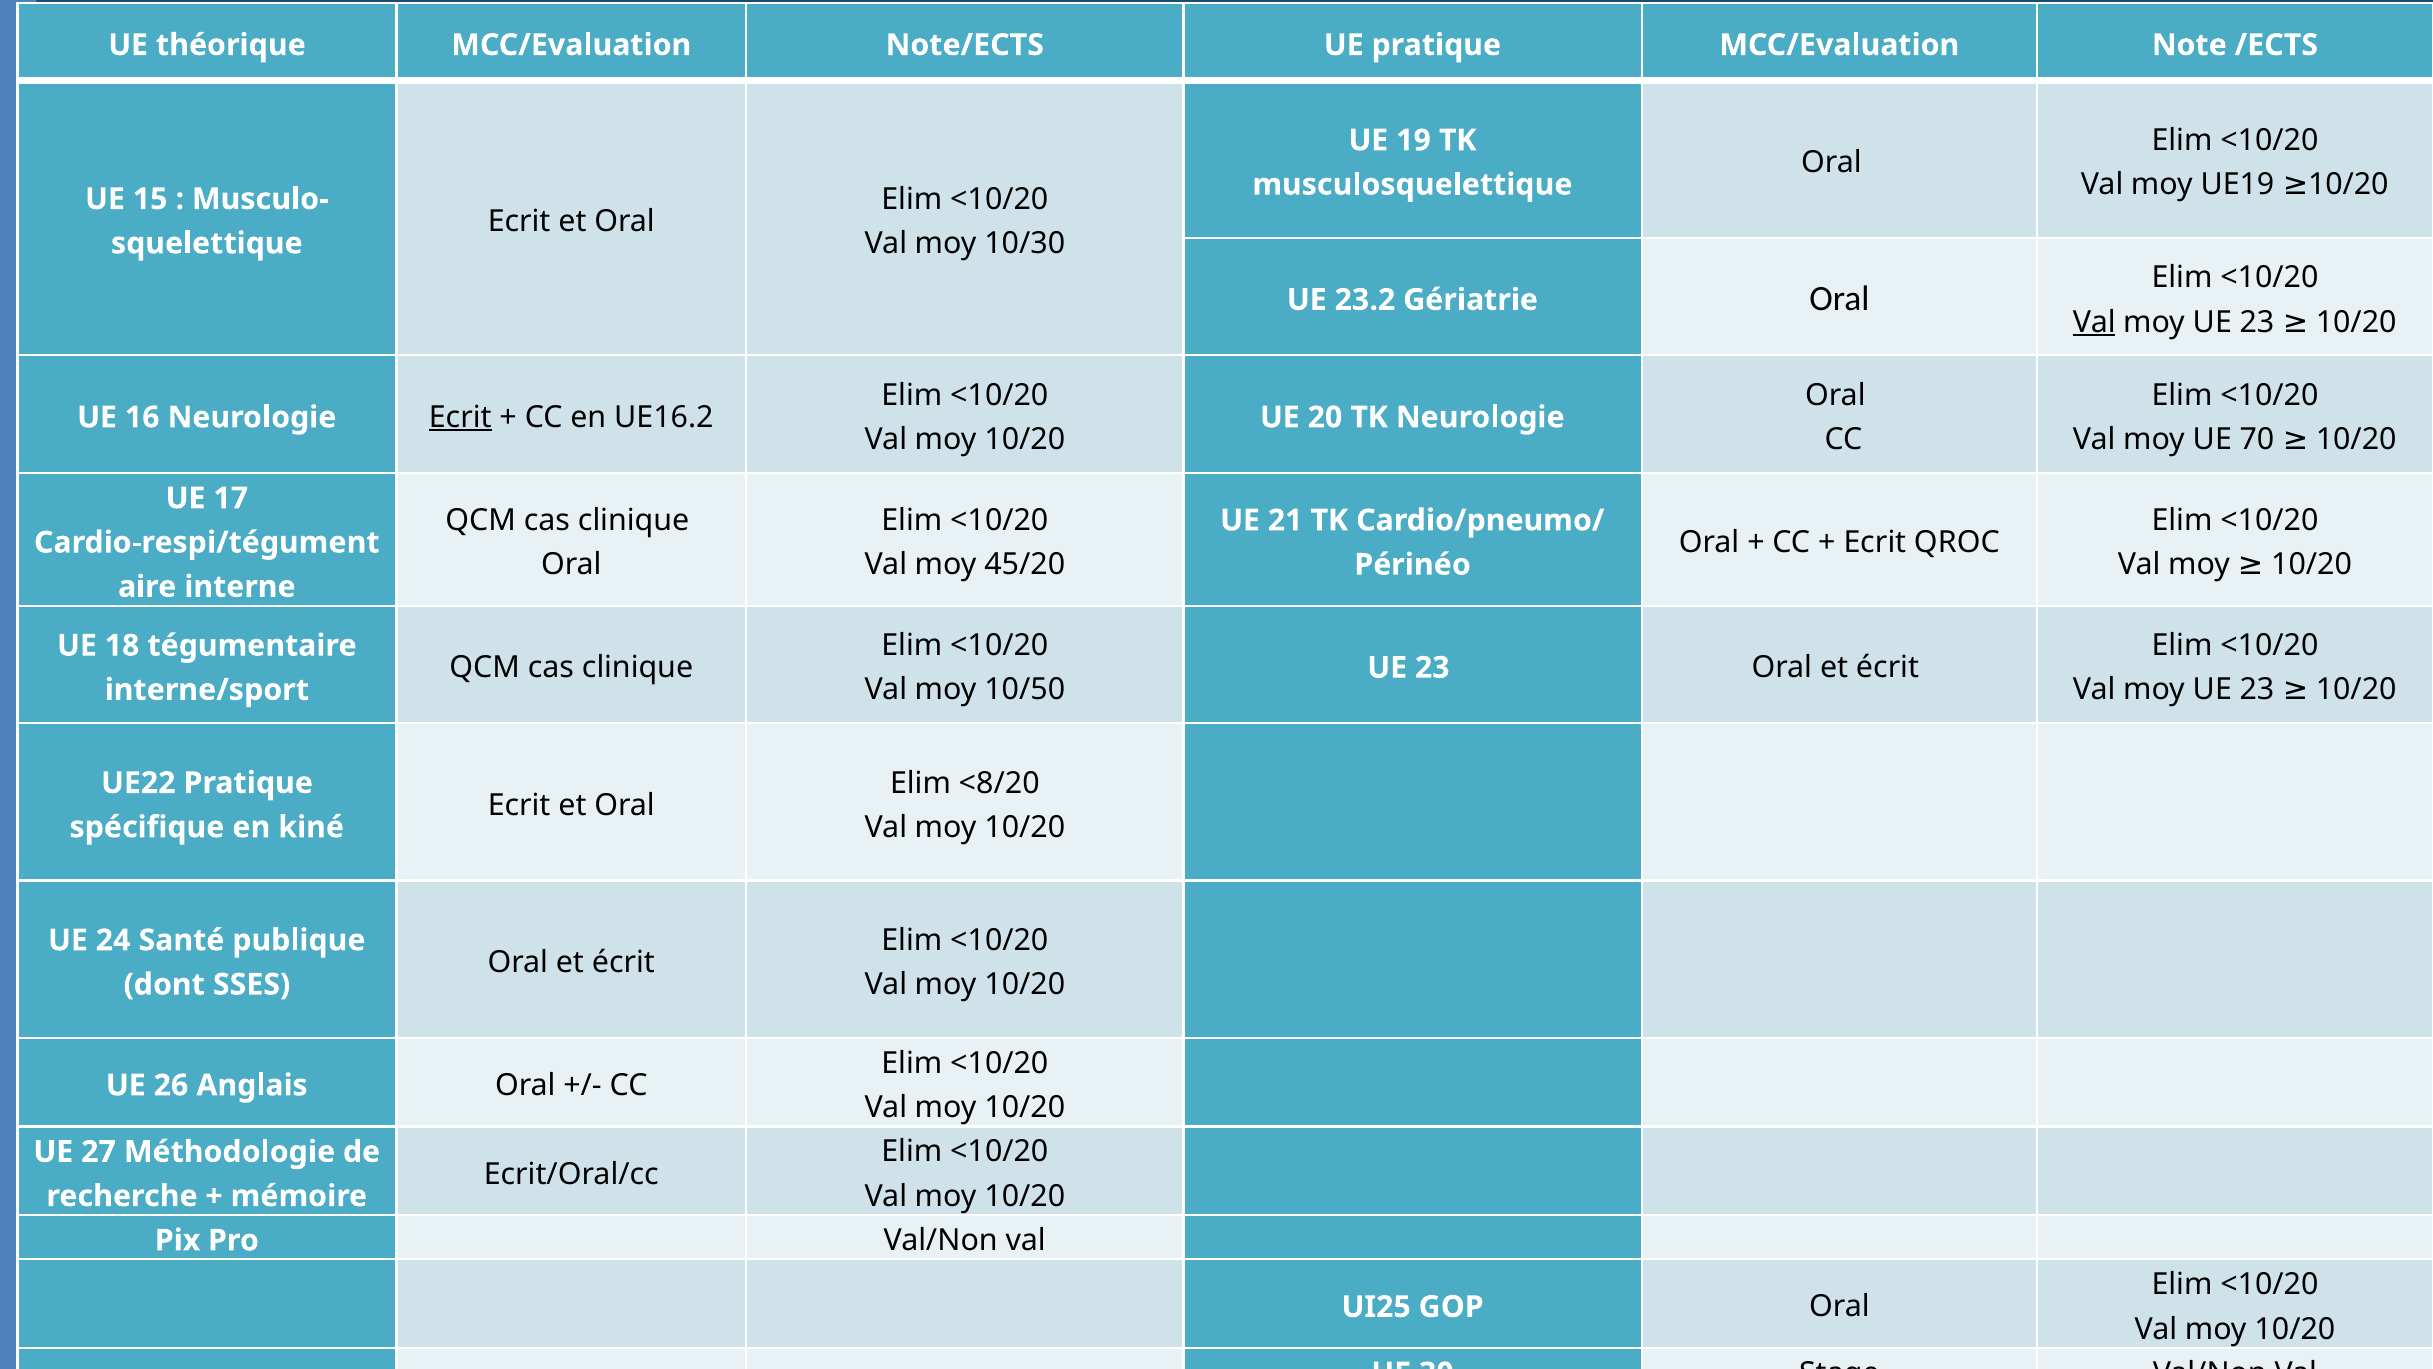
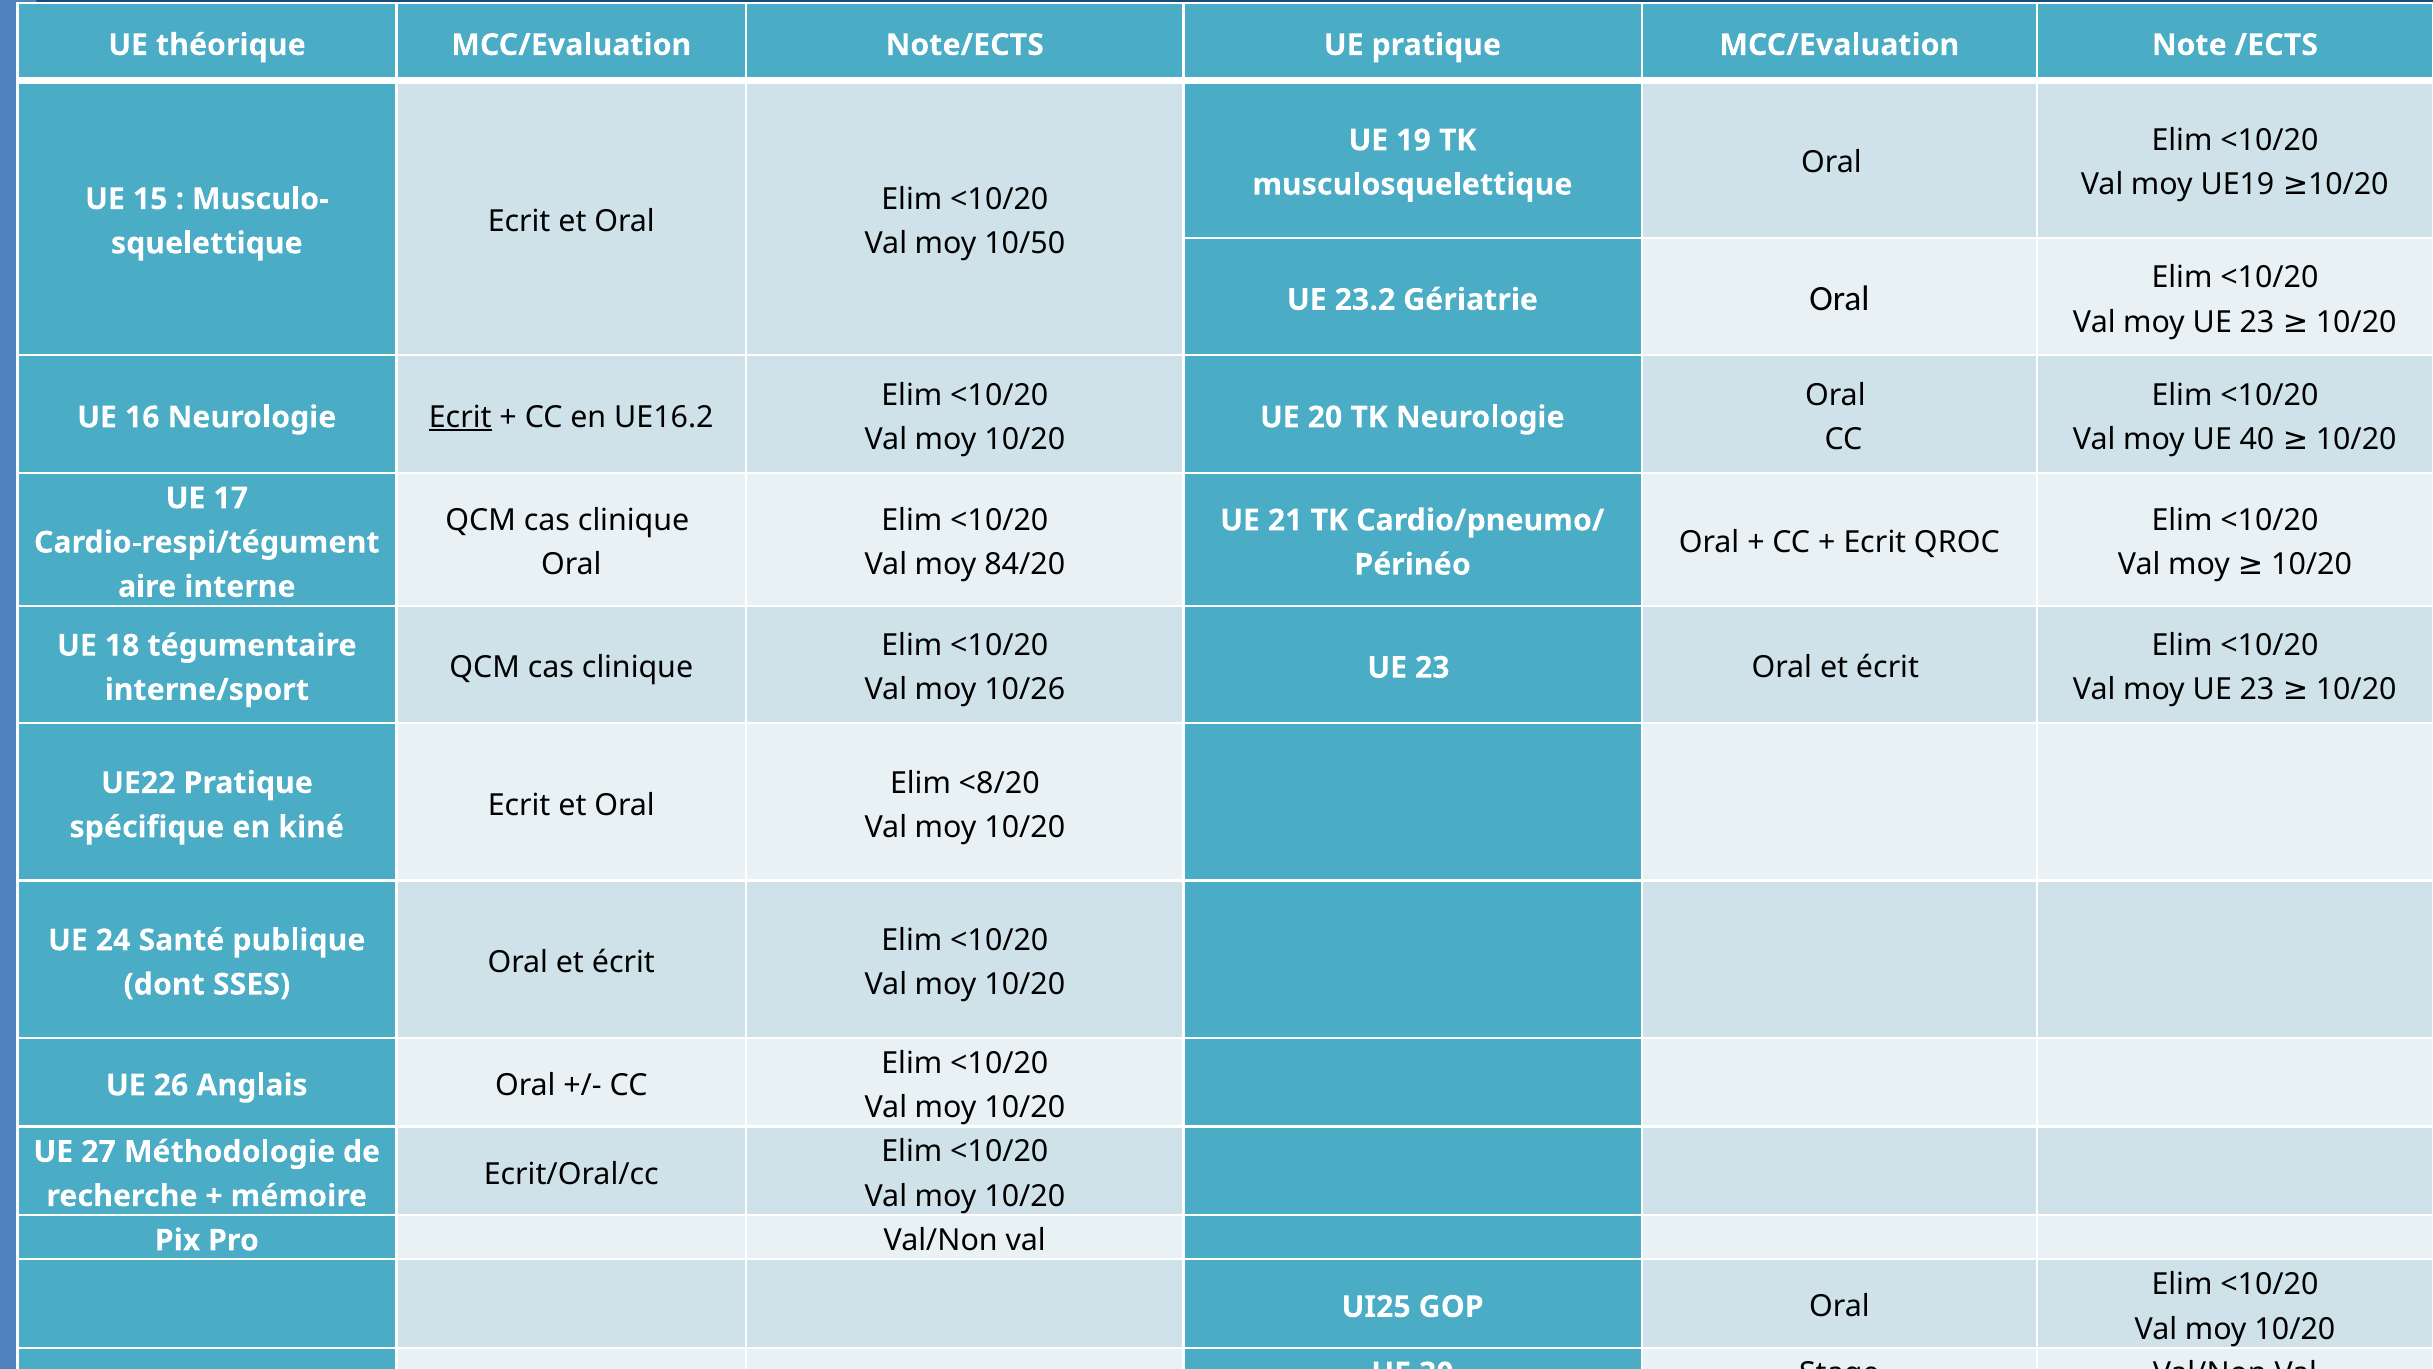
10/30: 10/30 -> 10/50
Val at (2094, 322) underline: present -> none
70: 70 -> 40
45/20: 45/20 -> 84/20
10/50: 10/50 -> 10/26
